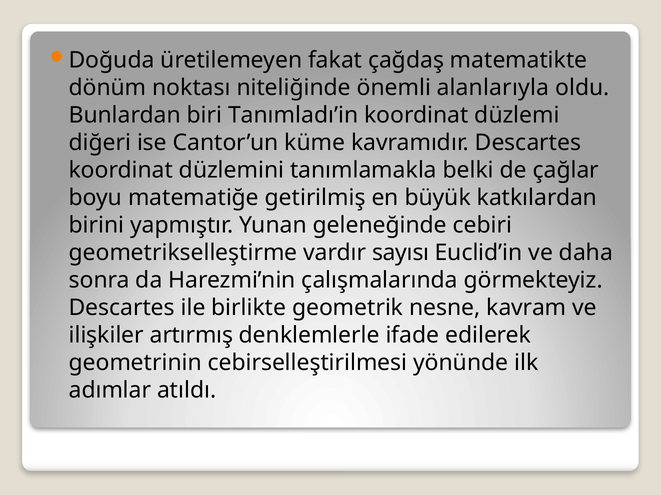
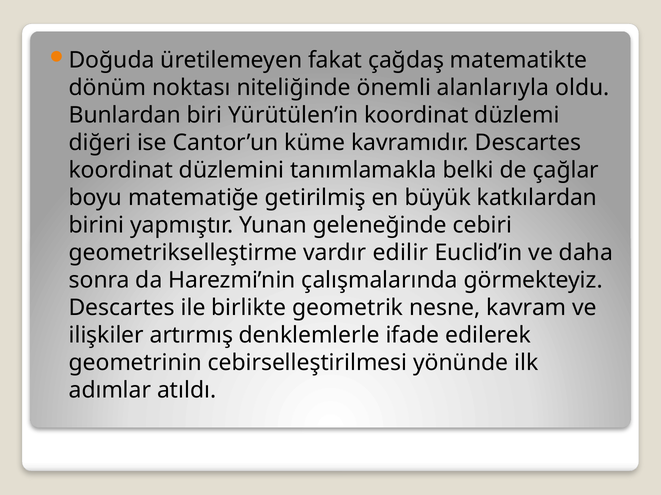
Tanımladı’in: Tanımladı’in -> Yürütülen’in
sayısı: sayısı -> edilir
